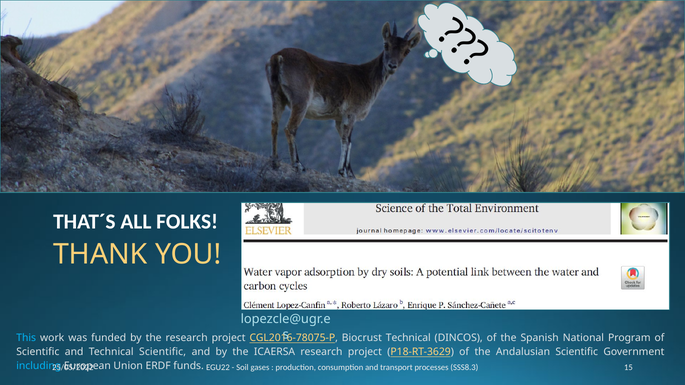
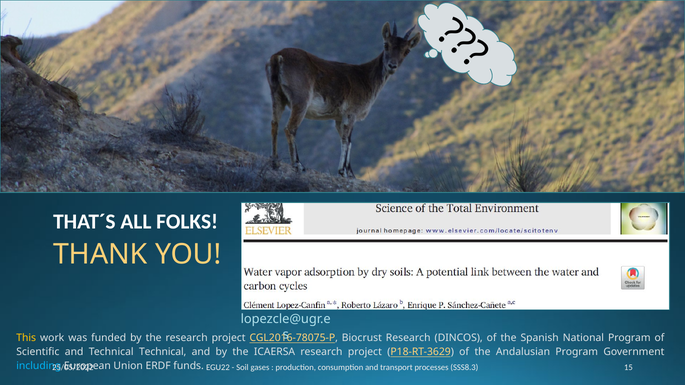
This colour: light blue -> yellow
Biocrust Technical: Technical -> Research
Technical Scientific: Scientific -> Technical
Andalusian Scientific: Scientific -> Program
